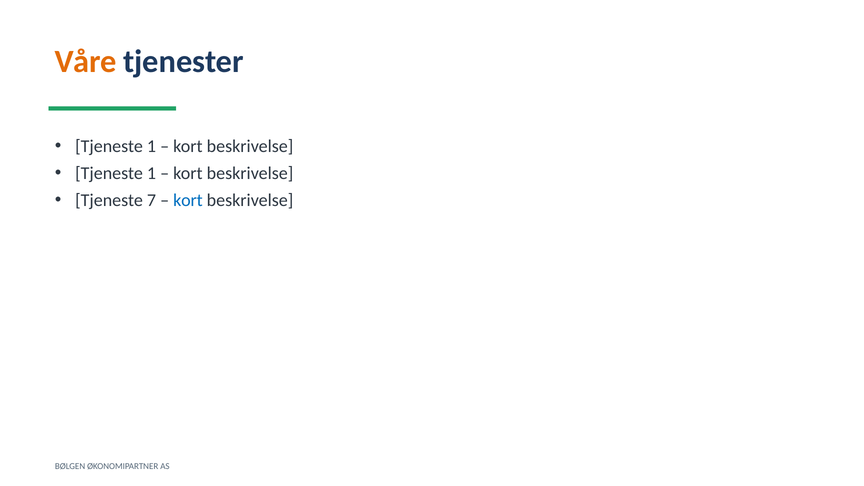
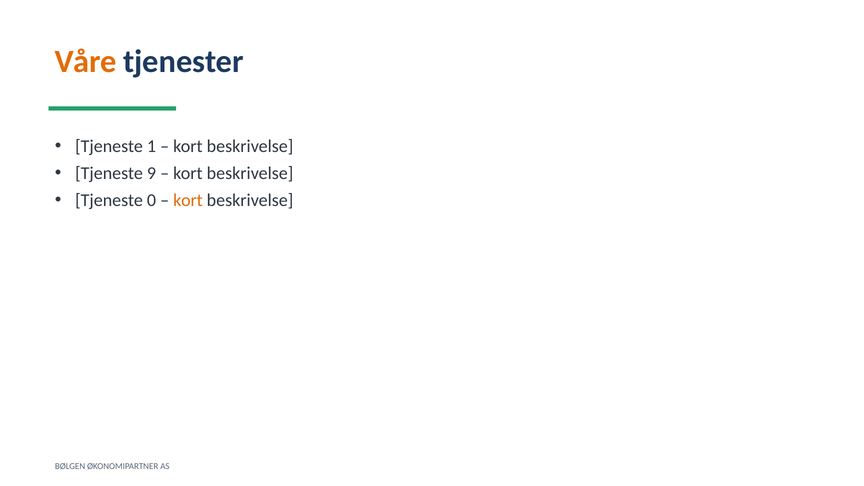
1 at (151, 173): 1 -> 9
7: 7 -> 0
kort at (188, 200) colour: blue -> orange
